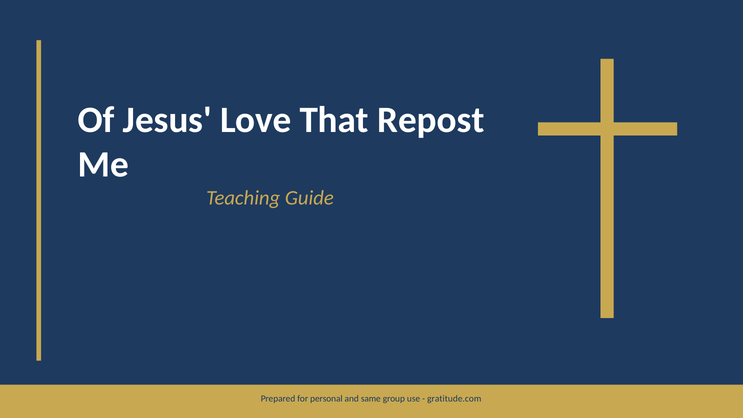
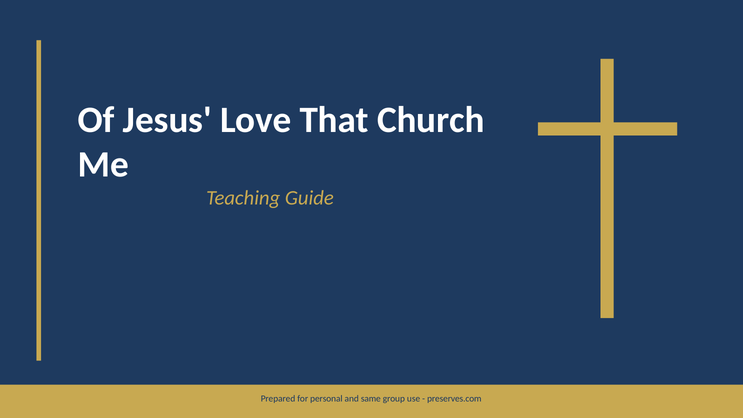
Repost: Repost -> Church
gratitude.com: gratitude.com -> preserves.com
